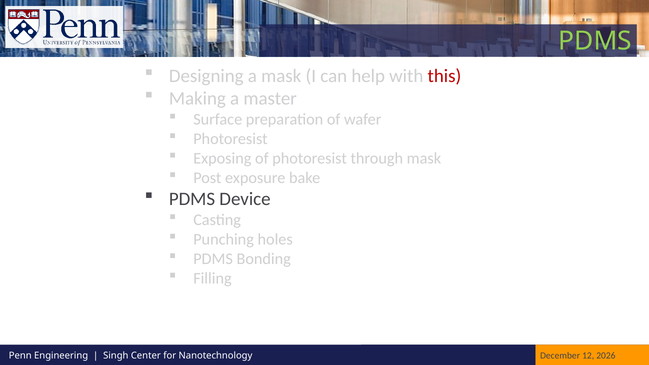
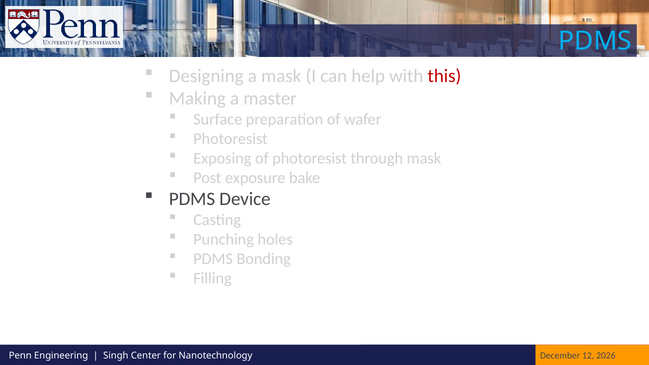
PDMS at (595, 41) colour: light green -> light blue
